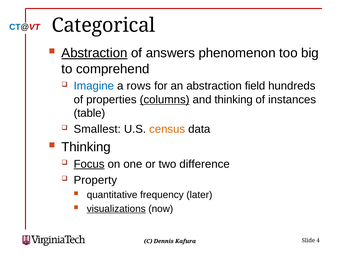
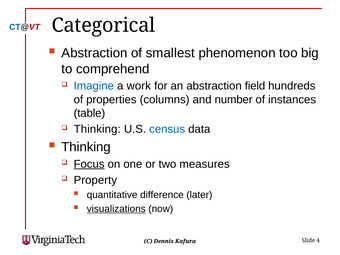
Abstraction at (94, 53) underline: present -> none
answers: answers -> smallest
rows: rows -> work
columns underline: present -> none
and thinking: thinking -> number
Smallest at (97, 129): Smallest -> Thinking
census colour: orange -> blue
difference: difference -> measures
frequency: frequency -> difference
